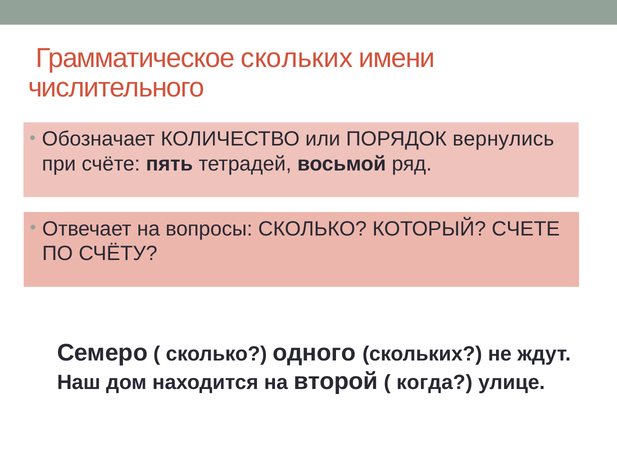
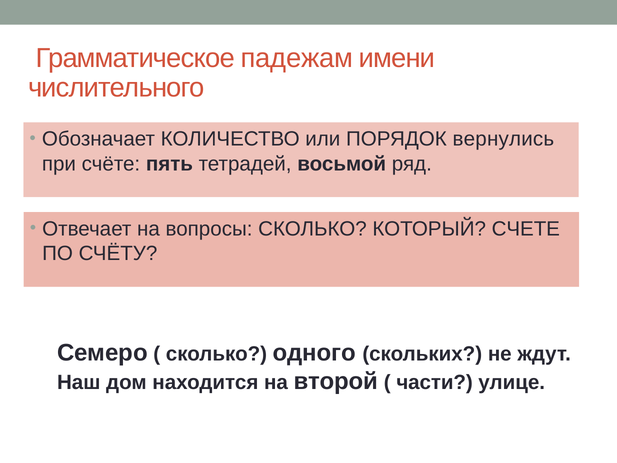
Грамматическое скольких: скольких -> падежам
когда: когда -> части
